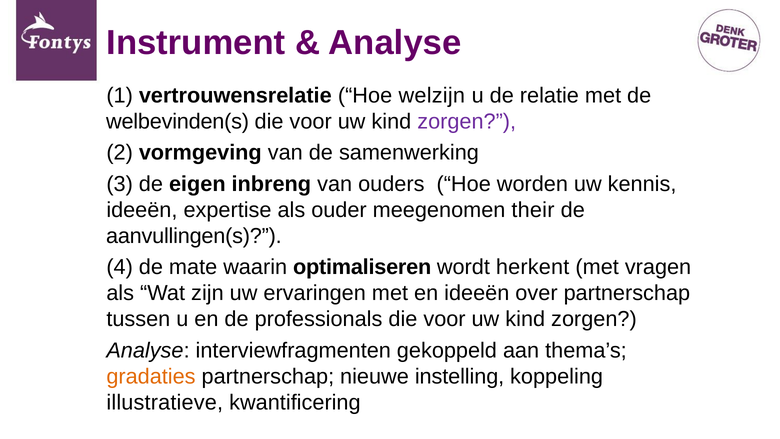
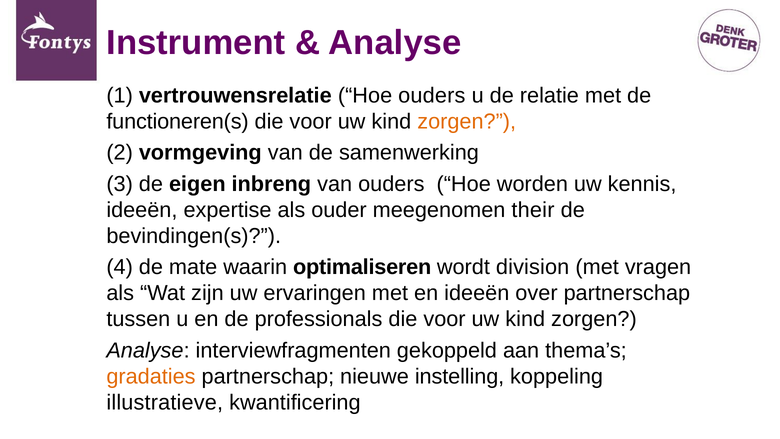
Hoe welzijn: welzijn -> ouders
welbevinden(s: welbevinden(s -> functioneren(s
zorgen at (467, 121) colour: purple -> orange
aanvullingen(s: aanvullingen(s -> bevindingen(s
herkent: herkent -> division
